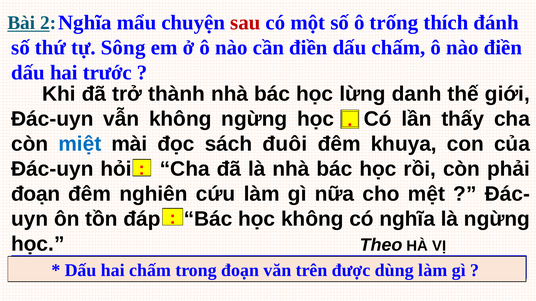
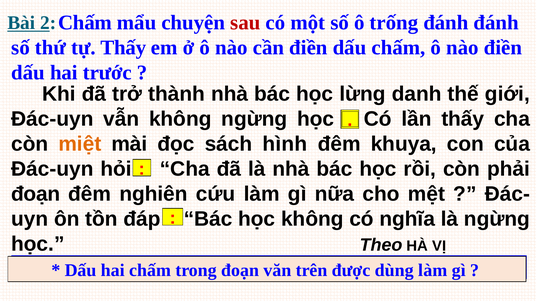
Nghĩa at (85, 23): Nghĩa -> Chấm
trống thích: thích -> đánh
tự Sông: Sông -> Thấy
miệt colour: blue -> orange
đuôi: đuôi -> hình
